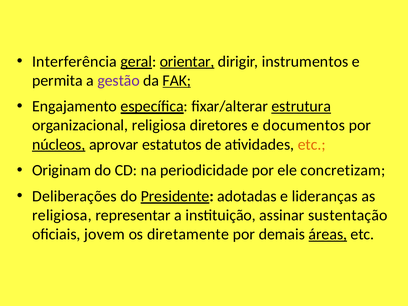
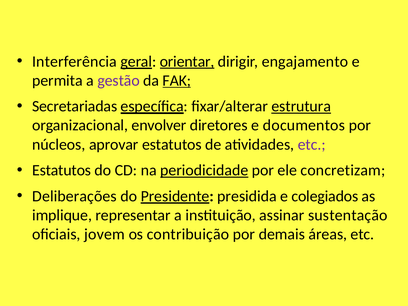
instrumentos: instrumentos -> engajamento
Engajamento: Engajamento -> Secretariadas
organizacional religiosa: religiosa -> envolver
núcleos underline: present -> none
etc at (312, 144) colour: orange -> purple
Originam at (62, 170): Originam -> Estatutos
periodicidade underline: none -> present
adotadas: adotadas -> presidida
lideranças: lideranças -> colegiados
religiosa at (62, 215): religiosa -> implique
diretamente: diretamente -> contribuição
áreas underline: present -> none
